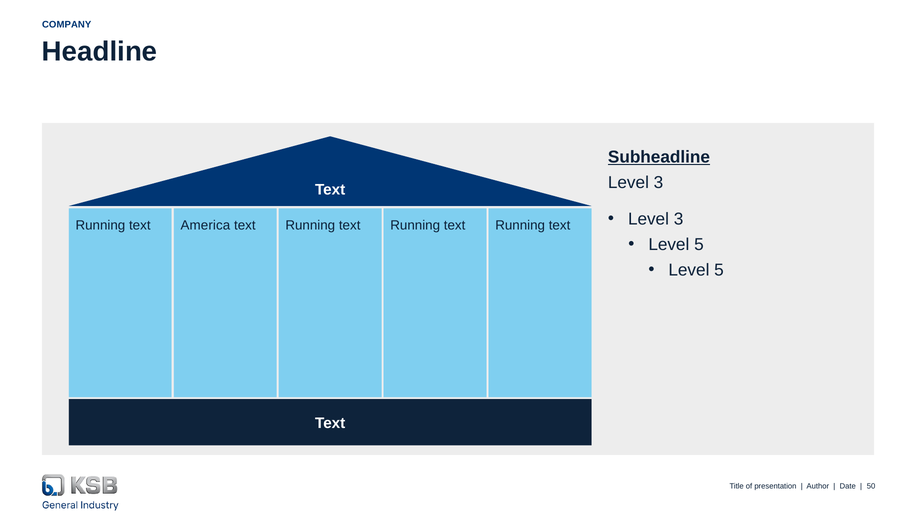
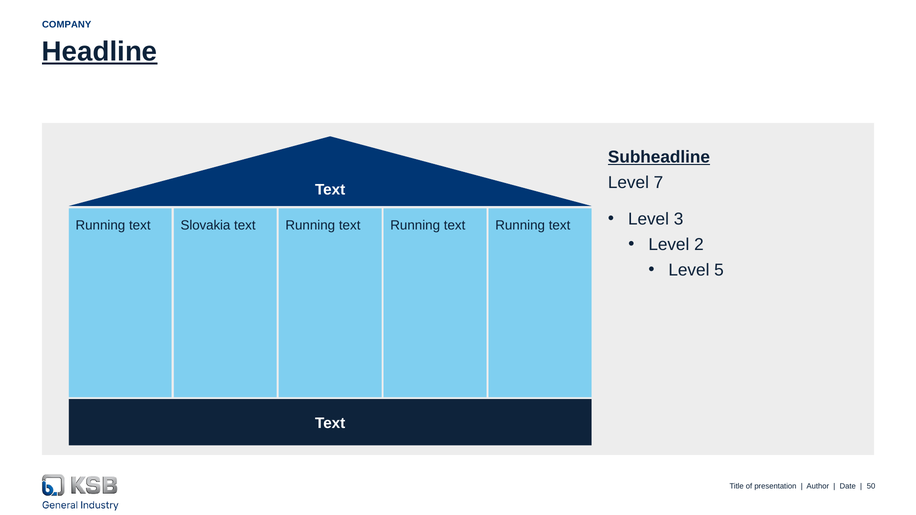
Headline underline: none -> present
3 at (658, 183): 3 -> 7
America: America -> Slovakia
5 at (699, 245): 5 -> 2
